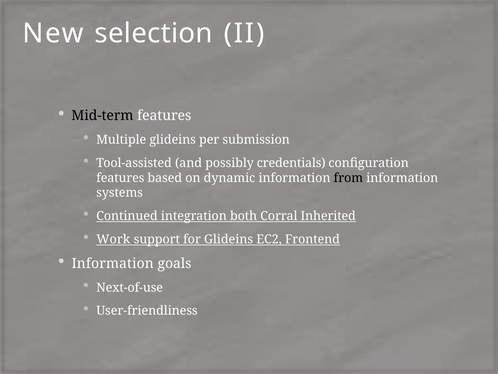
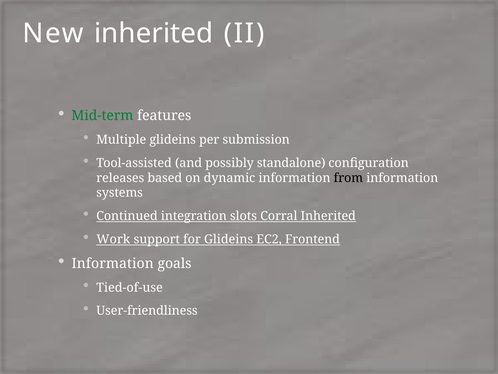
New selection: selection -> inherited
Mid-term colour: black -> green
credentials: credentials -> standalone
features at (120, 178): features -> releases
both: both -> slots
Next-of-use: Next-of-use -> Tied-of-use
